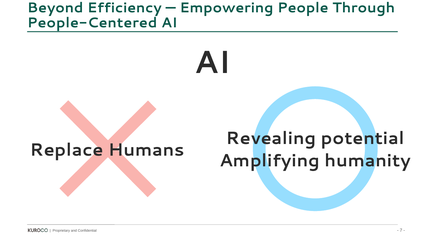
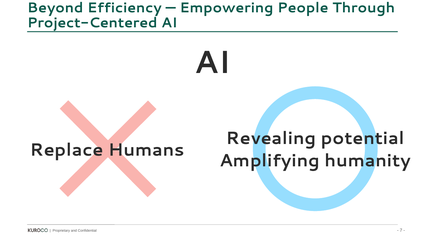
People-Centered: People-Centered -> Project-Centered
